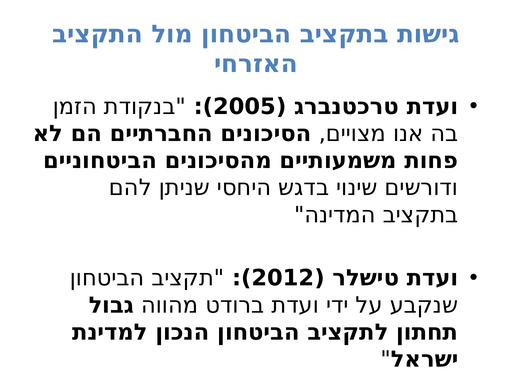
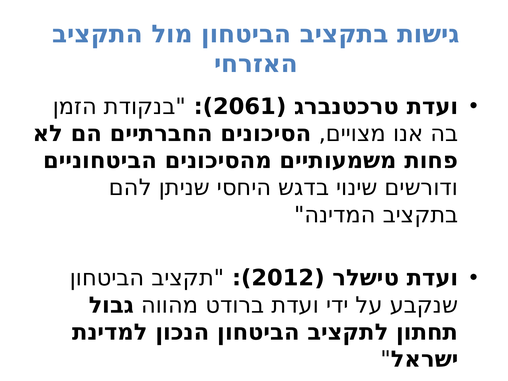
2005: 2005 -> 2061
